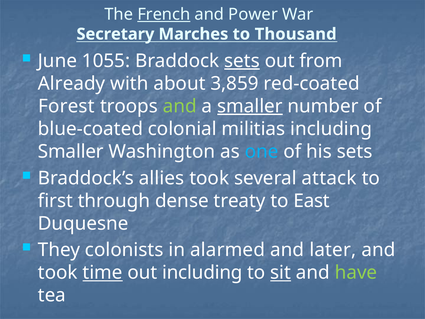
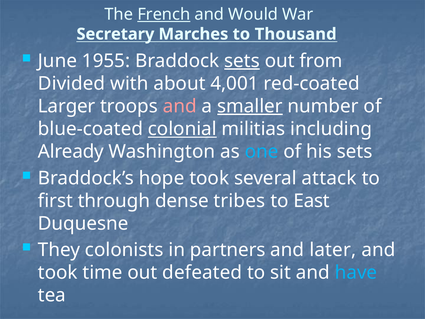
Power: Power -> Would
1055: 1055 -> 1955
Already: Already -> Divided
3,859: 3,859 -> 4,001
Forest: Forest -> Larger
and at (180, 106) colour: light green -> pink
colonial underline: none -> present
Smaller at (71, 152): Smaller -> Already
allies: allies -> hope
treaty: treaty -> tribes
alarmed: alarmed -> partners
time underline: present -> none
out including: including -> defeated
sit underline: present -> none
have colour: light green -> light blue
